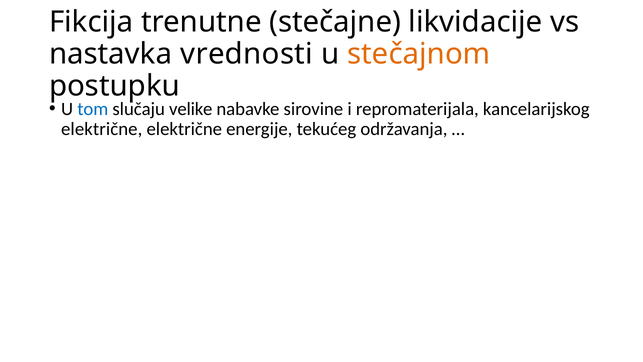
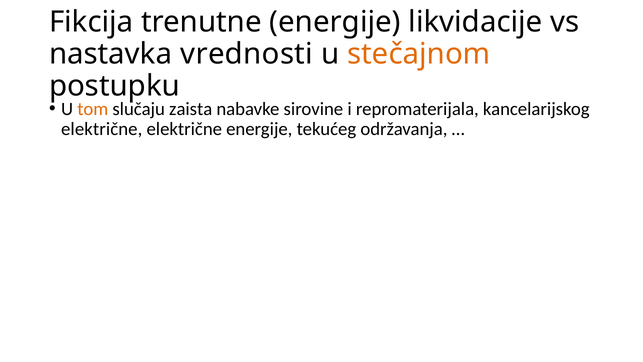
trenutne stečajne: stečajne -> energije
tom colour: blue -> orange
velike: velike -> zaista
